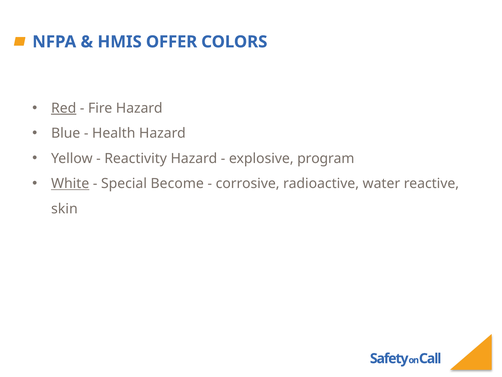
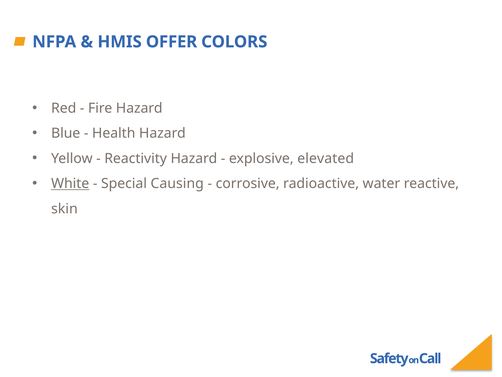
Red underline: present -> none
program: program -> elevated
Become: Become -> Causing
